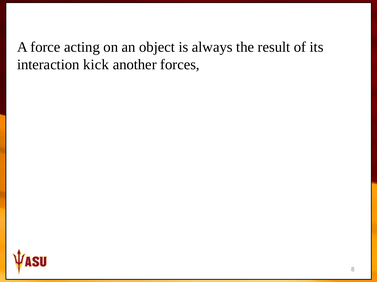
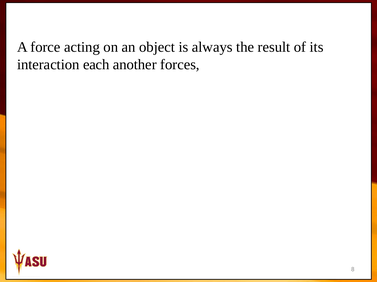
kick: kick -> each
